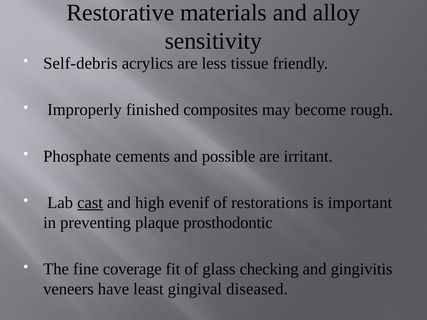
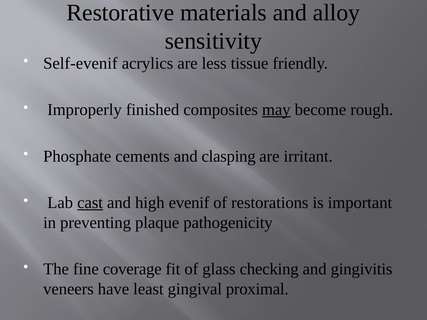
Self-debris: Self-debris -> Self-evenif
may underline: none -> present
possible: possible -> clasping
prosthodontic: prosthodontic -> pathogenicity
diseased: diseased -> proximal
